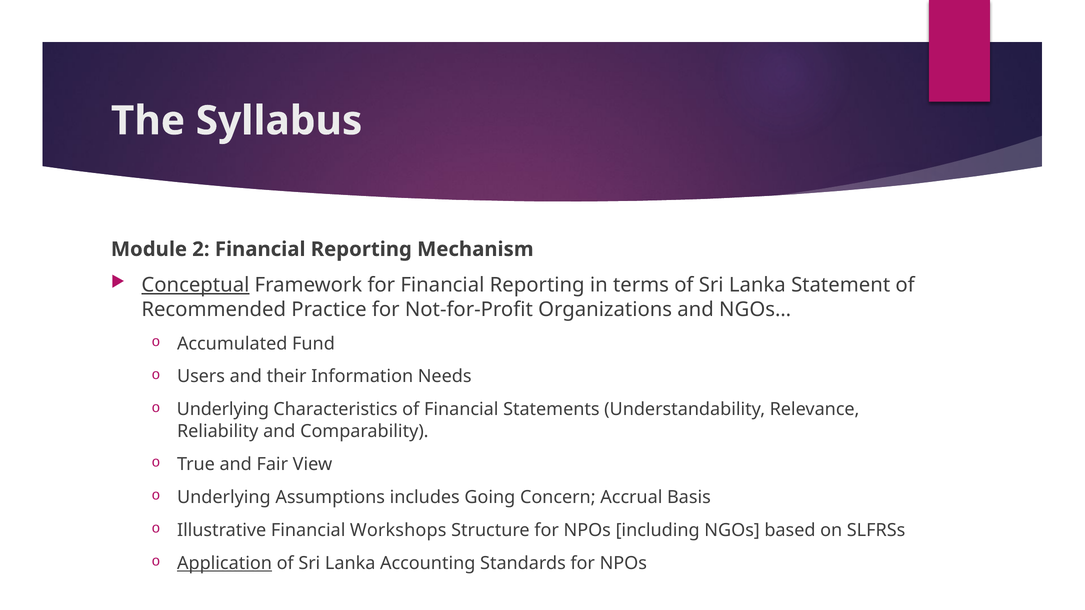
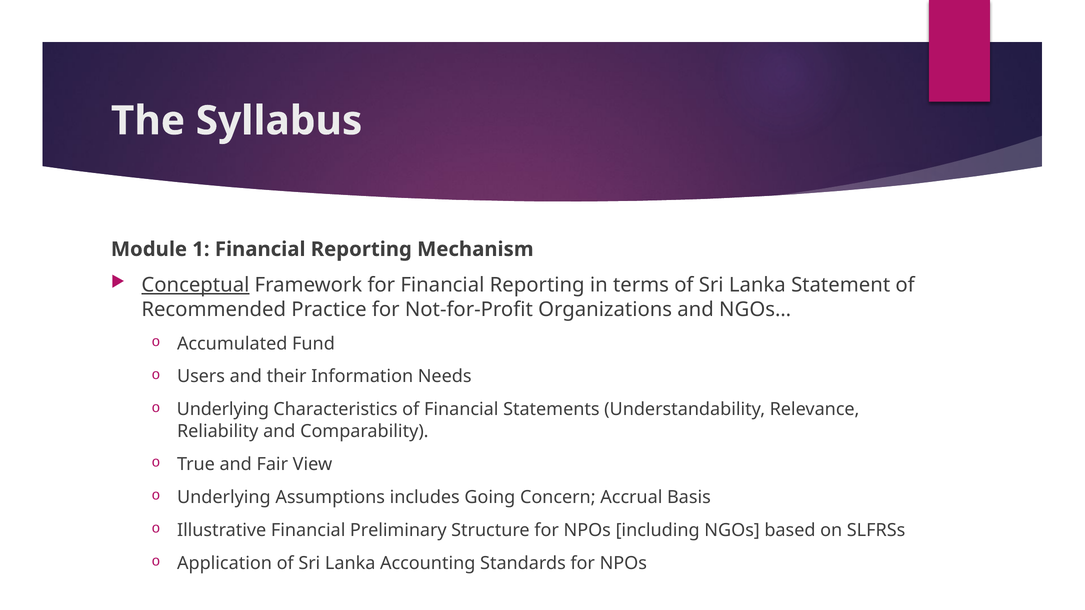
2: 2 -> 1
Workshops: Workshops -> Preliminary
Application underline: present -> none
